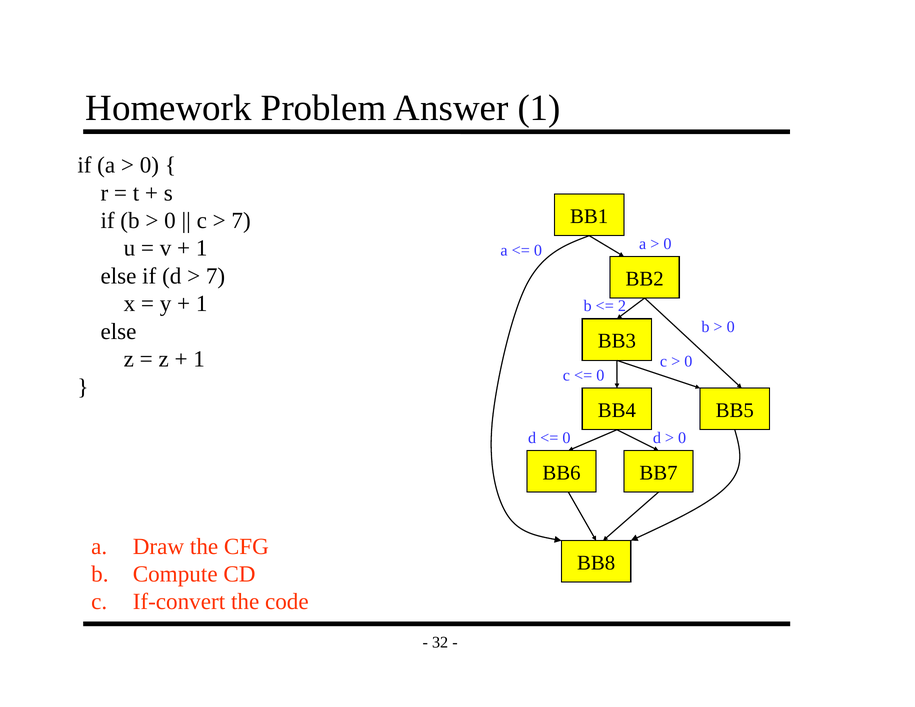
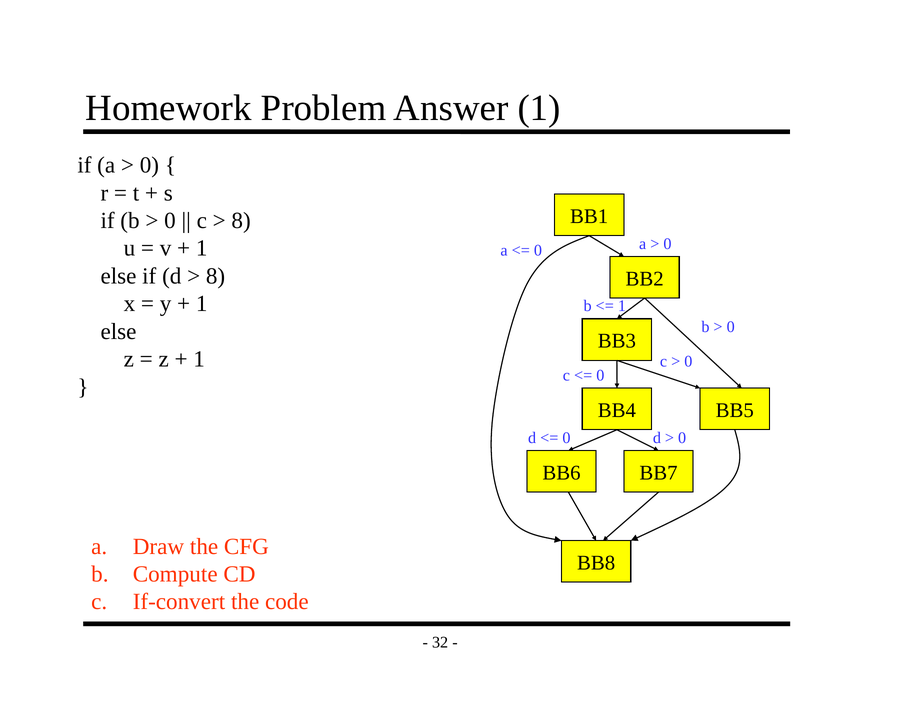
7 at (241, 221): 7 -> 8
7 at (216, 276): 7 -> 8
2 at (622, 306): 2 -> 1
